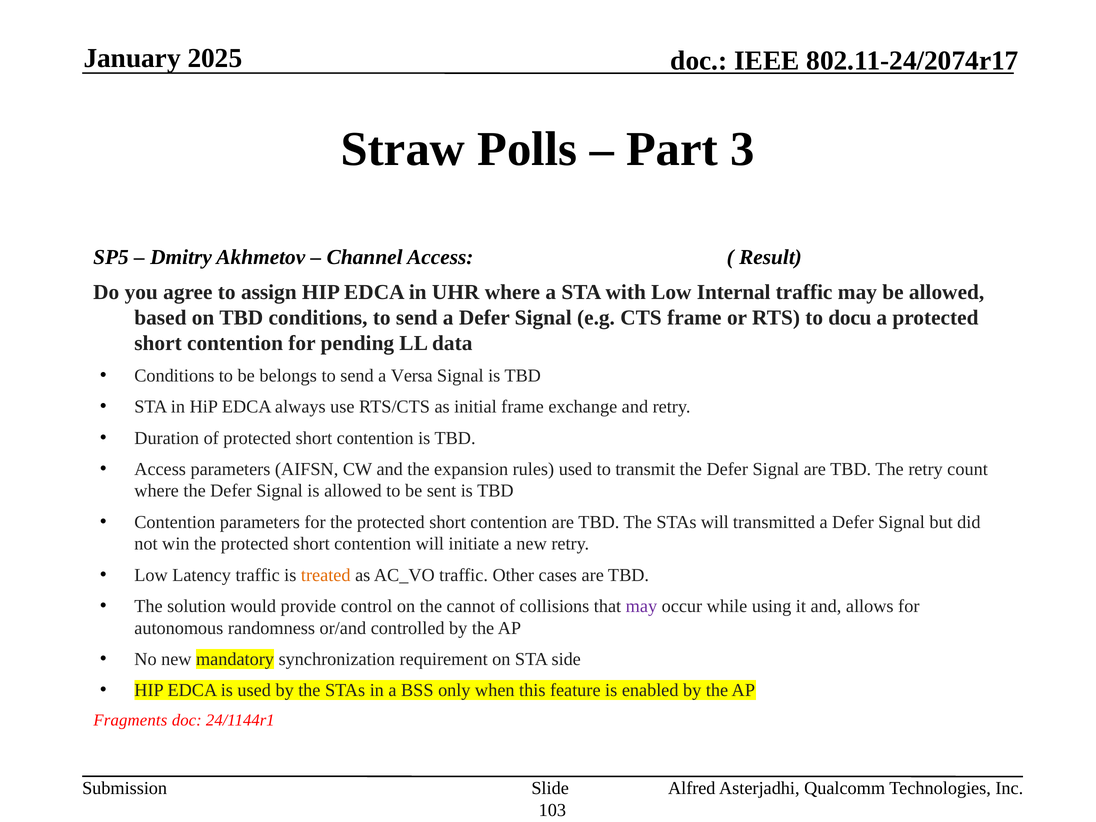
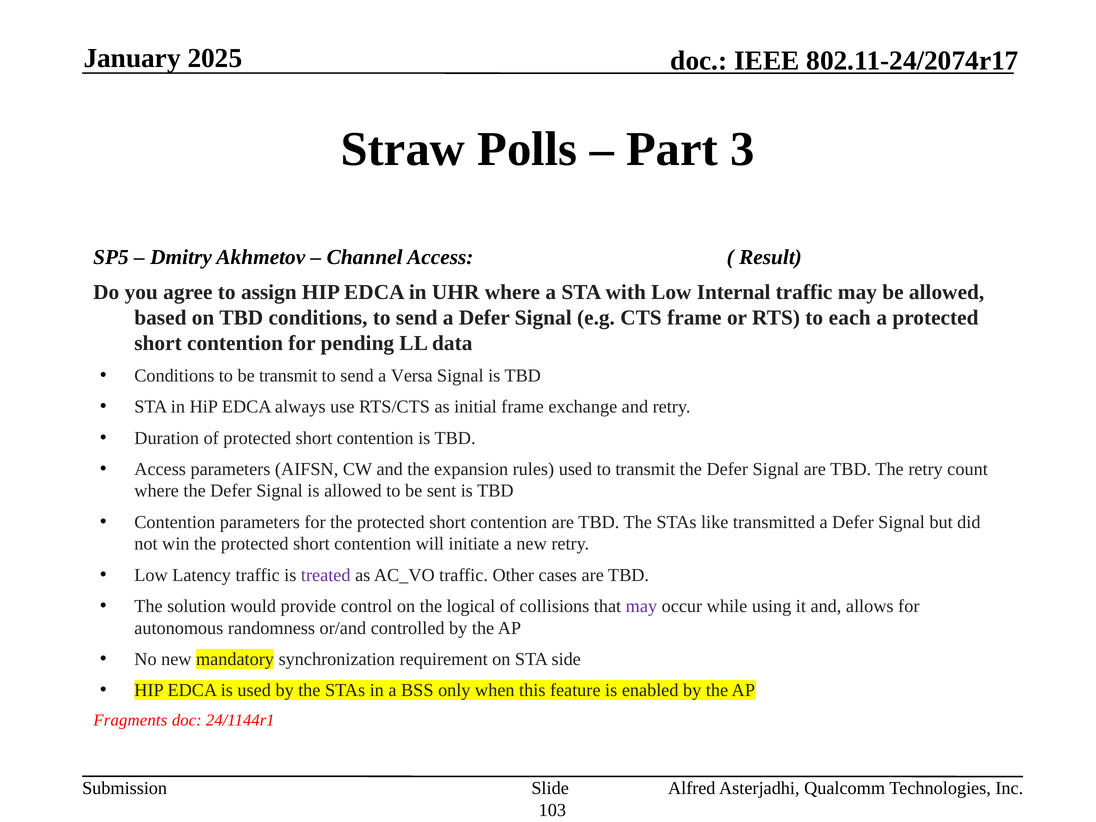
docu: docu -> each
be belongs: belongs -> transmit
STAs will: will -> like
treated colour: orange -> purple
cannot: cannot -> logical
